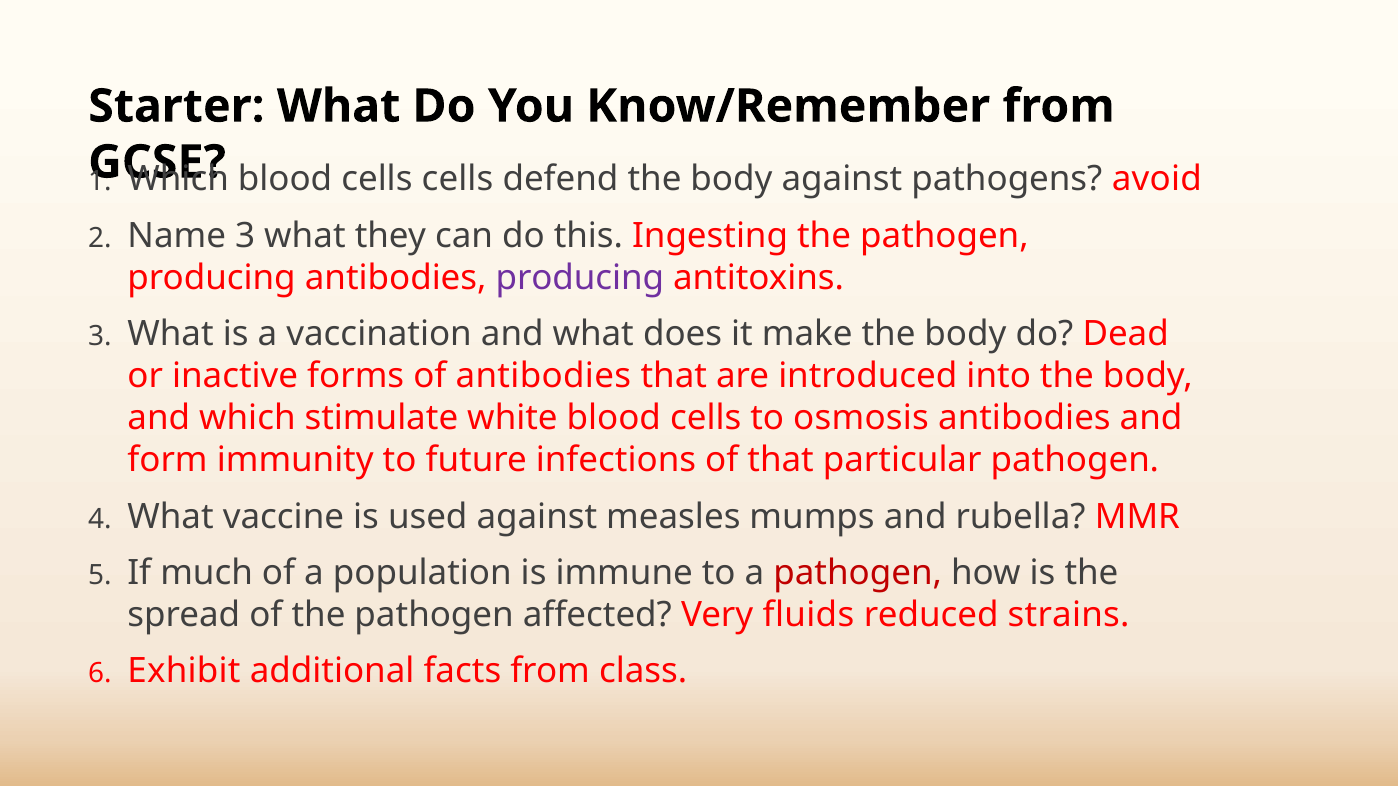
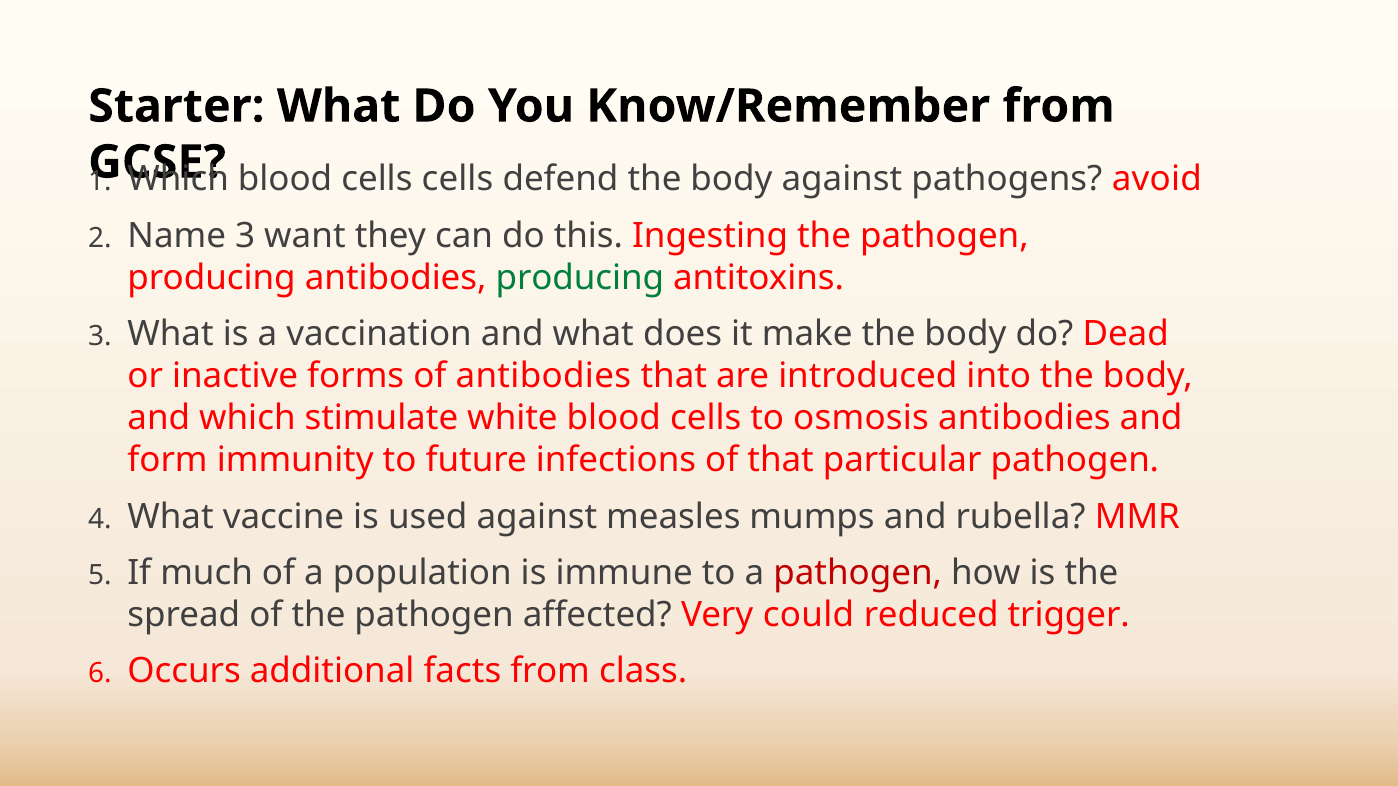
Name 3 what: what -> want
producing at (580, 278) colour: purple -> green
fluids: fluids -> could
strains: strains -> trigger
Exhibit: Exhibit -> Occurs
